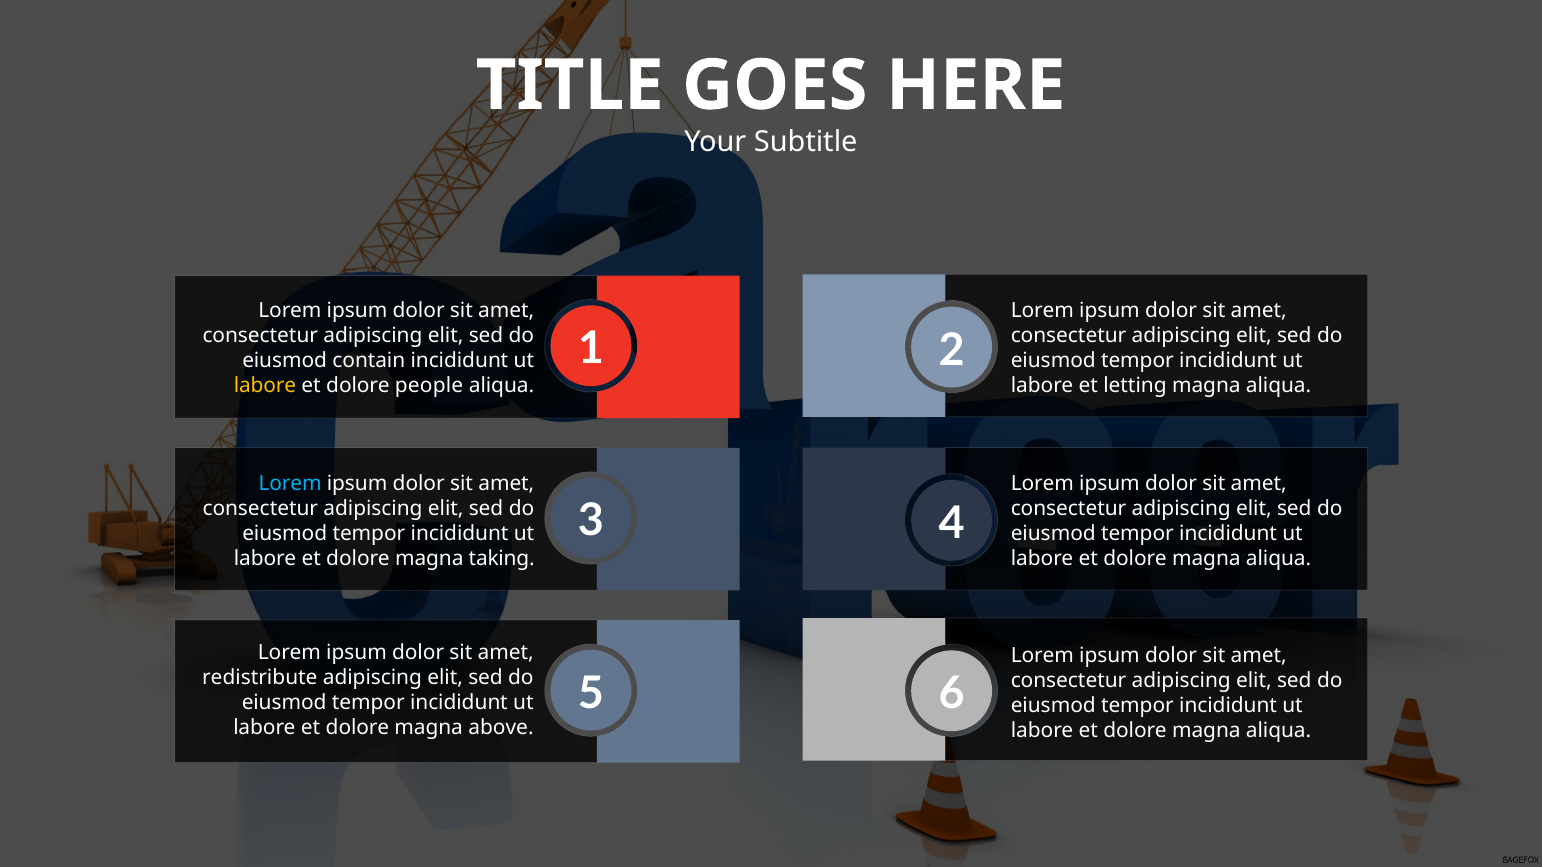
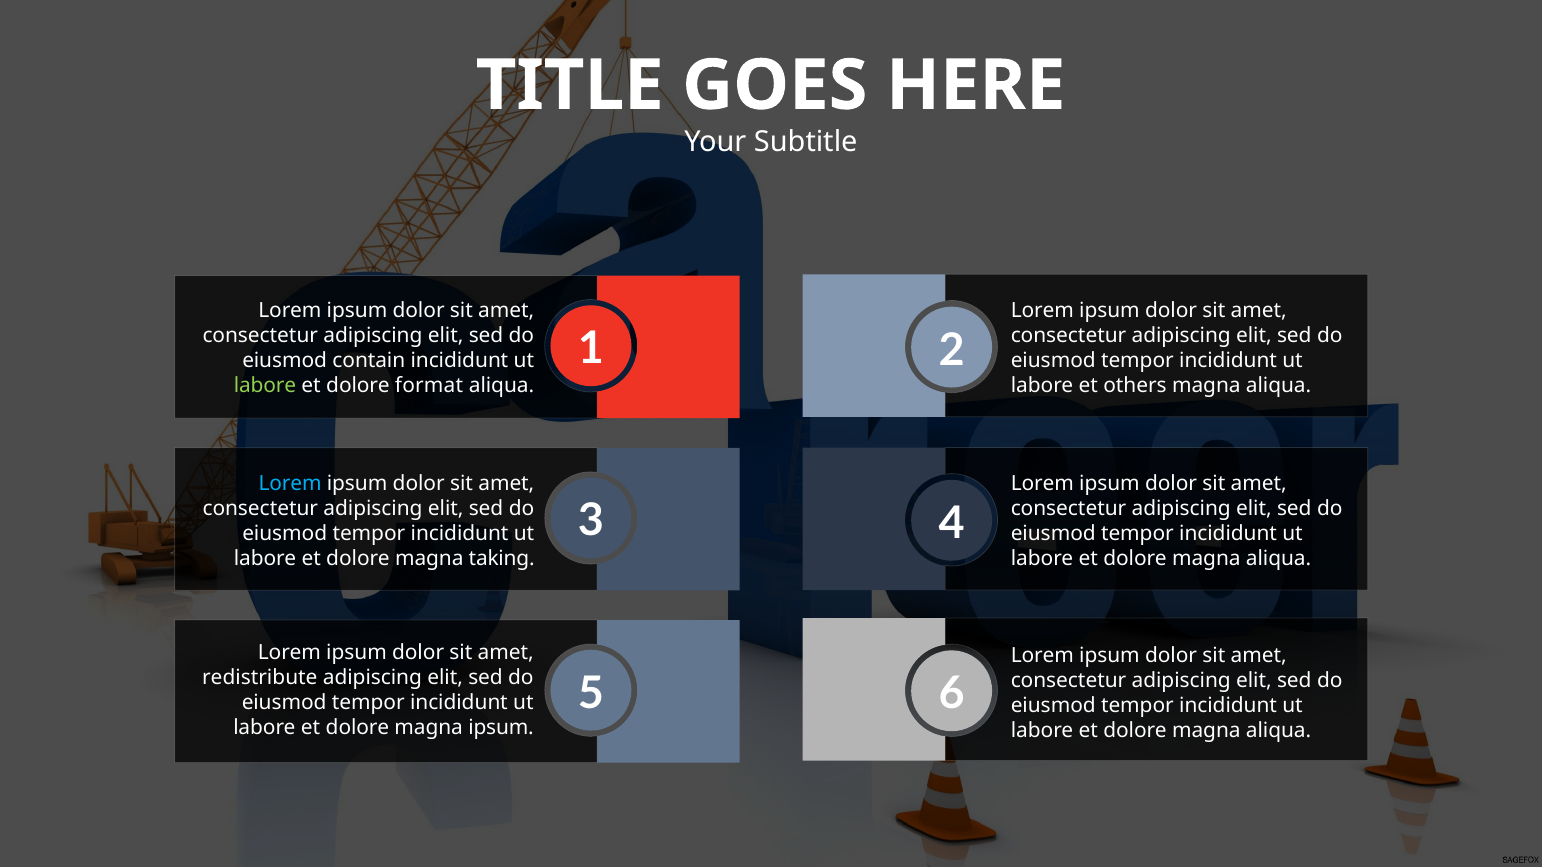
labore at (265, 386) colour: yellow -> light green
people: people -> format
letting: letting -> others
magna above: above -> ipsum
